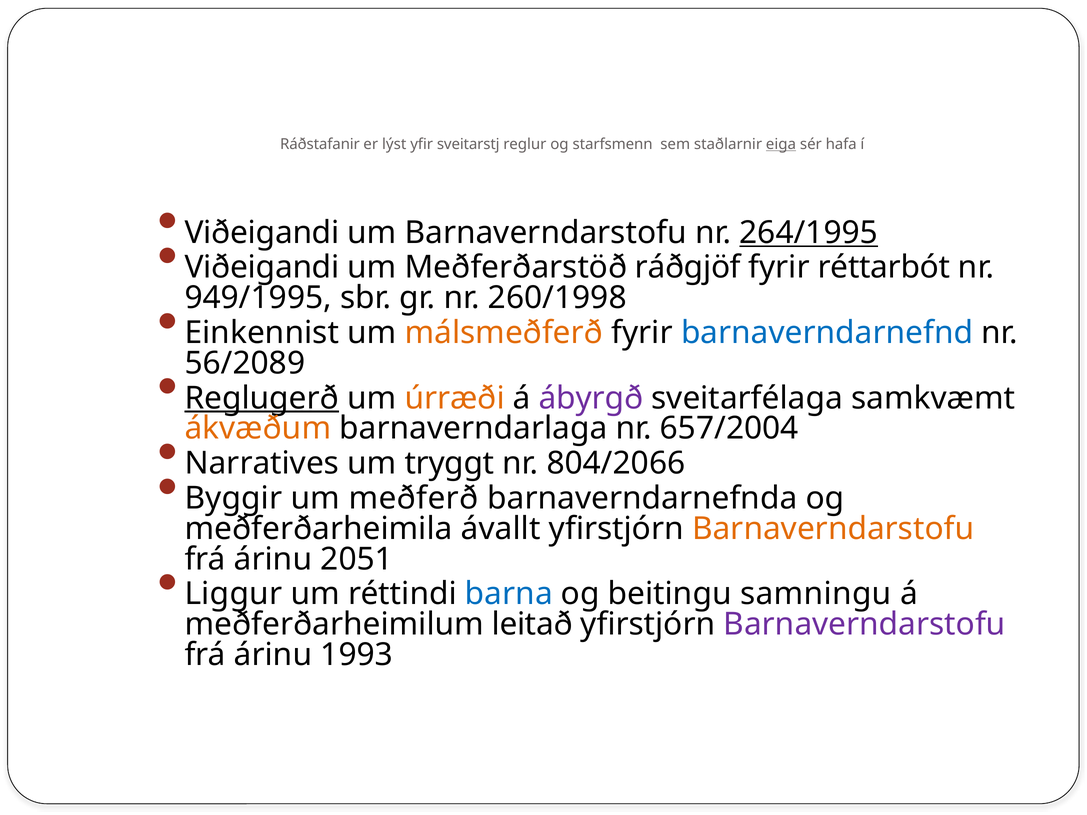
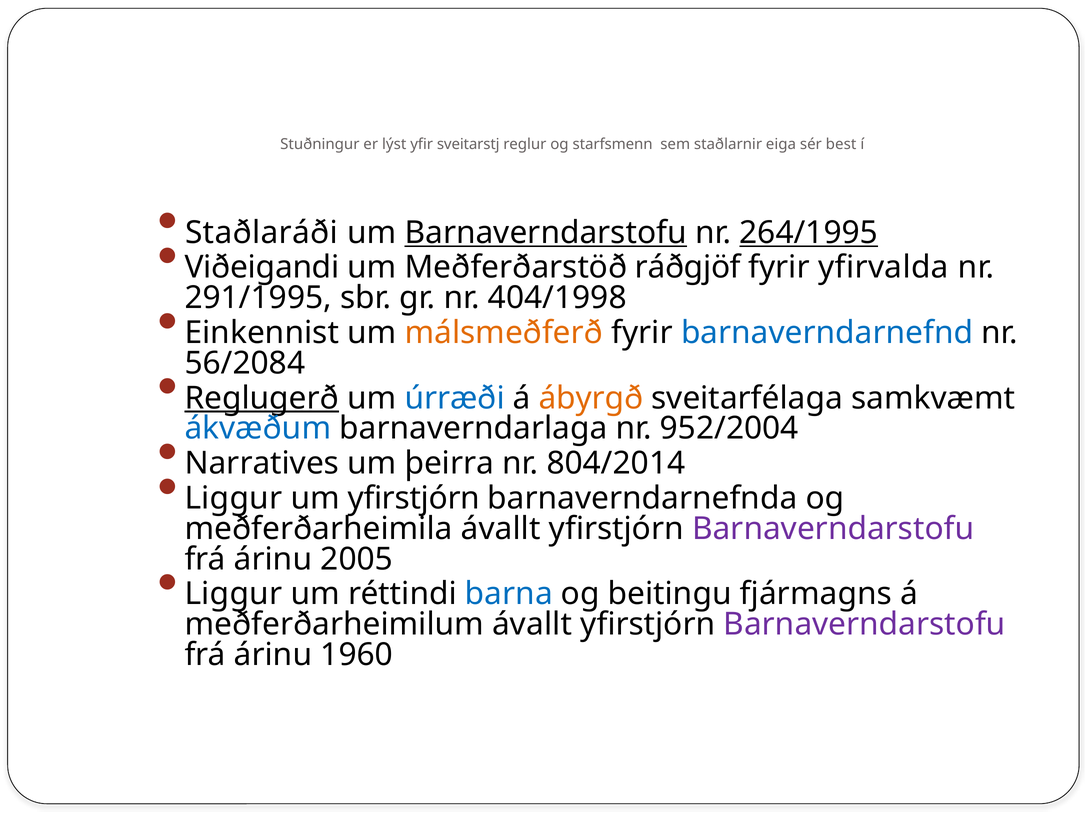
Ráðstafanir: Ráðstafanir -> Stuðningur
eiga underline: present -> none
hafa: hafa -> best
Viðeigandi at (262, 233): Viðeigandi -> Staðlaráði
Barnaverndarstofu at (546, 233) underline: none -> present
réttarbót: réttarbót -> yfirvalda
949/1995: 949/1995 -> 291/1995
260/1998: 260/1998 -> 404/1998
56/2089: 56/2089 -> 56/2084
úrræði colour: orange -> blue
ábyrgð colour: purple -> orange
ákvæðum colour: orange -> blue
657/2004: 657/2004 -> 952/2004
tryggt: tryggt -> þeirra
804/2066: 804/2066 -> 804/2014
Byggir at (233, 498): Byggir -> Liggur
um meðferð: meðferð -> yfirstjórn
Barnaverndarstofu at (833, 529) colour: orange -> purple
2051: 2051 -> 2005
samningu: samningu -> fjármagns
meðferðarheimilum leitað: leitað -> ávallt
1993: 1993 -> 1960
